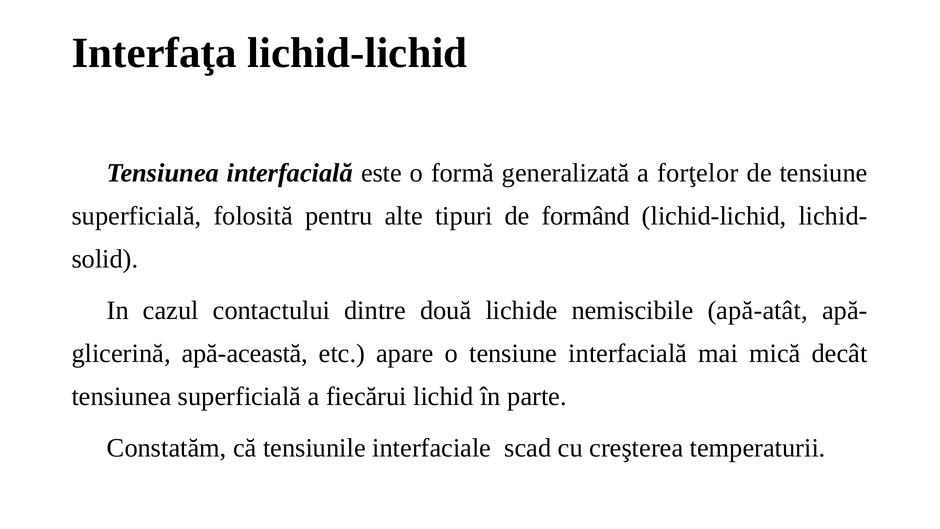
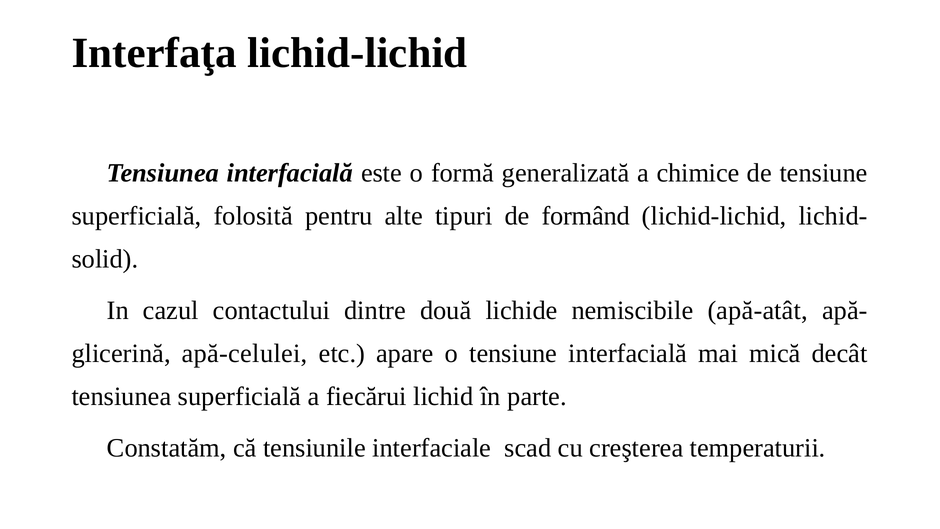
forţelor: forţelor -> chimice
apă-această: apă-această -> apă-celulei
